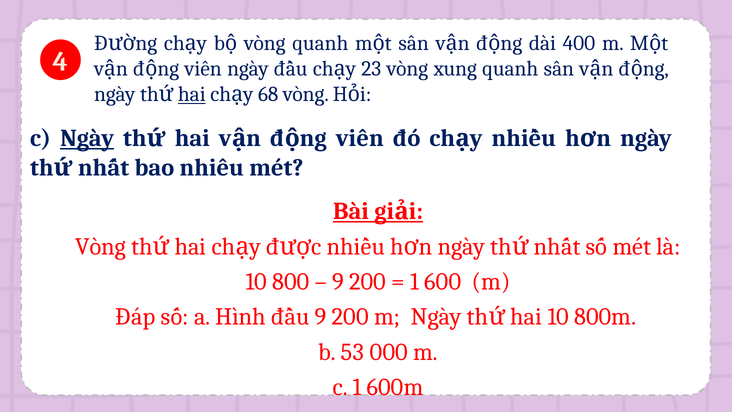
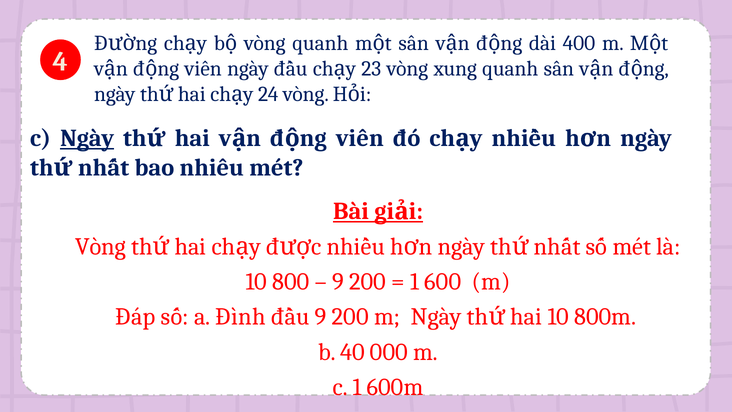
hai at (192, 94) underline: present -> none
68: 68 -> 24
Hình: Hình -> Đình
53: 53 -> 40
